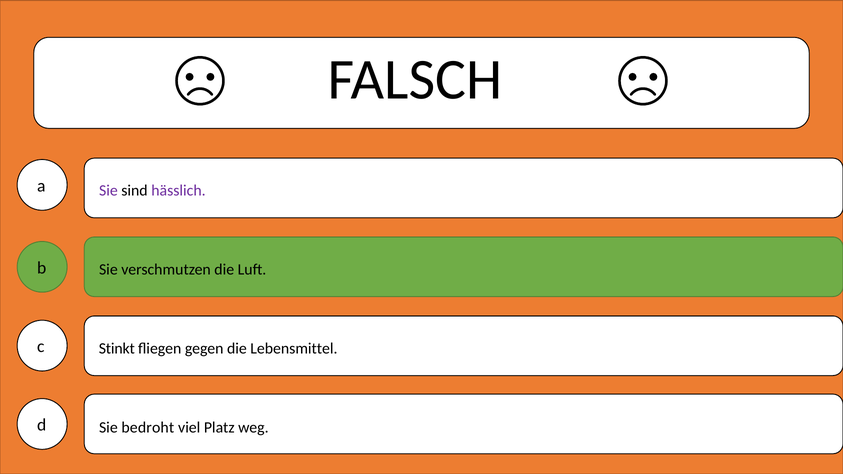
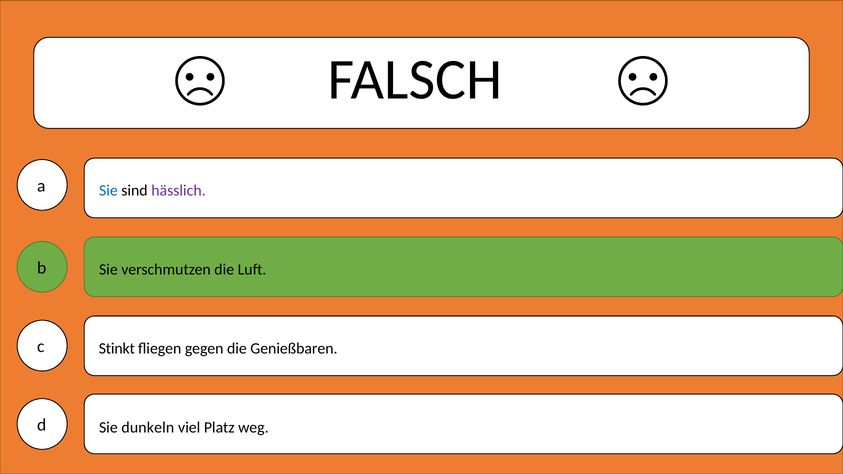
Sie at (108, 191) colour: purple -> blue
Lebensmittel: Lebensmittel -> Genießbaren
bedroht: bedroht -> dunkeln
